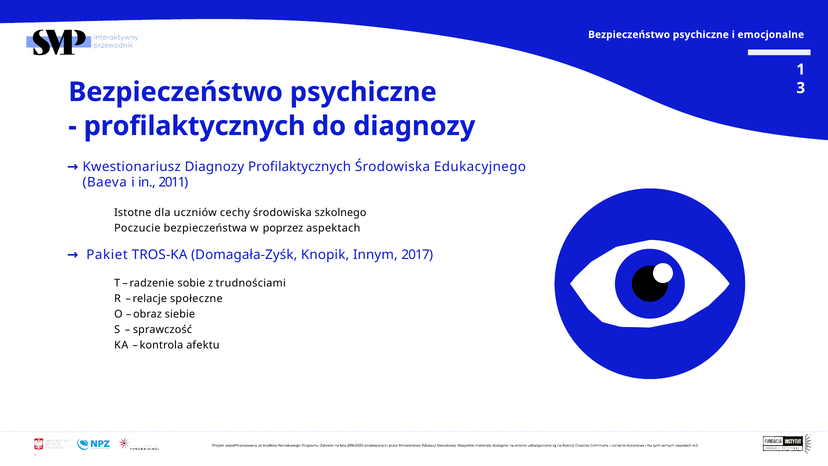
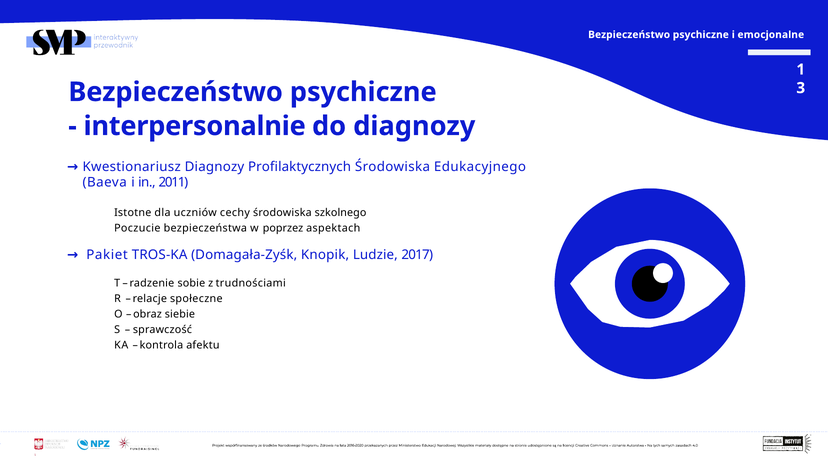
profilaktycznych at (195, 126): profilaktycznych -> interpersonalnie
Innym: Innym -> Ludzie
